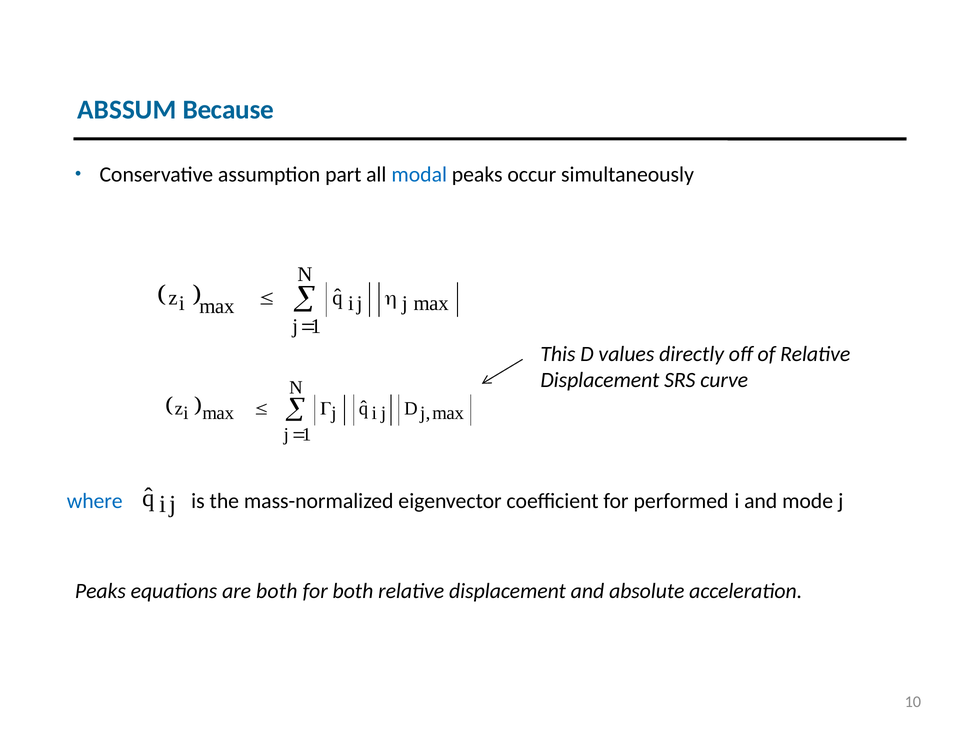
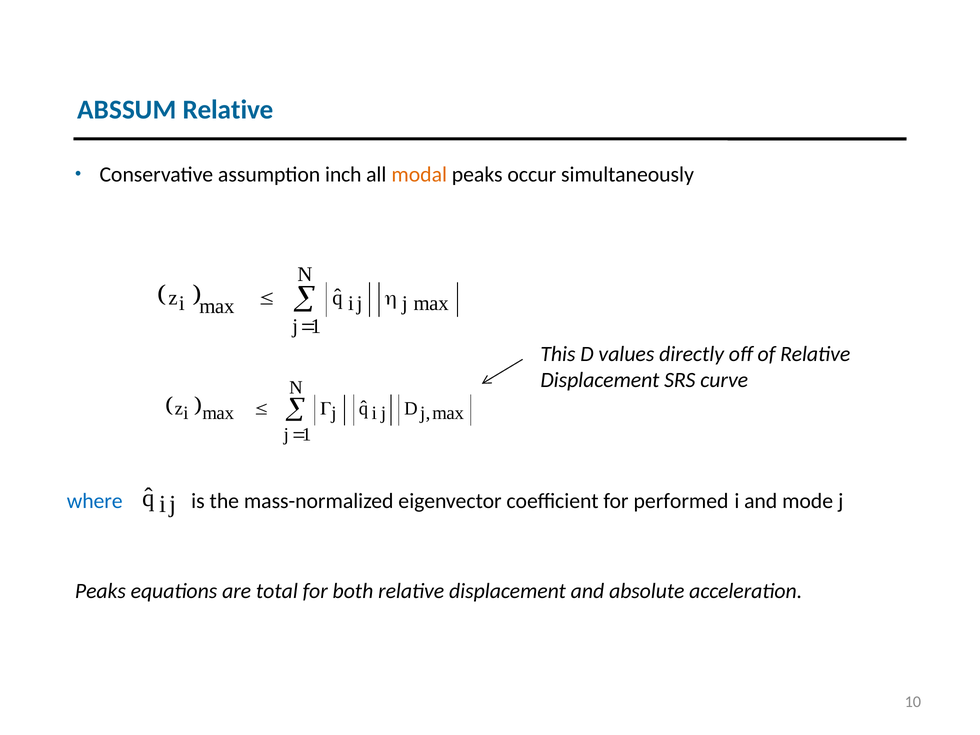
ABSSUM Because: Because -> Relative
part: part -> inch
modal colour: blue -> orange
are both: both -> total
